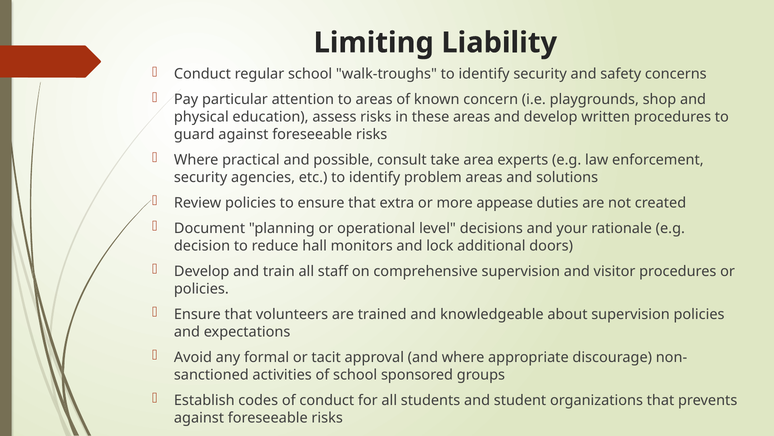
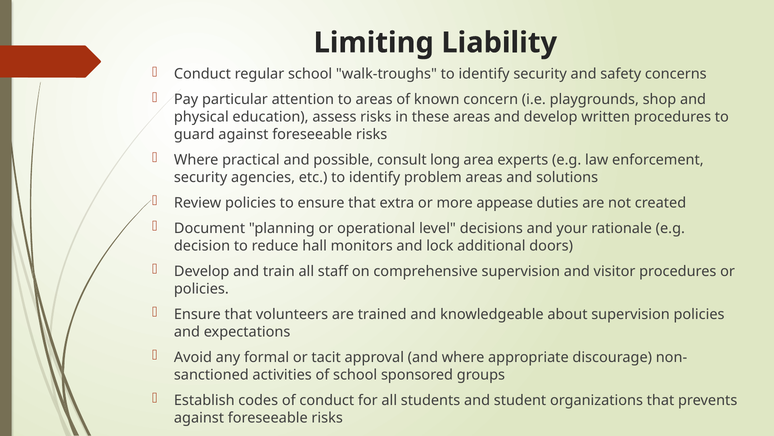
take: take -> long
